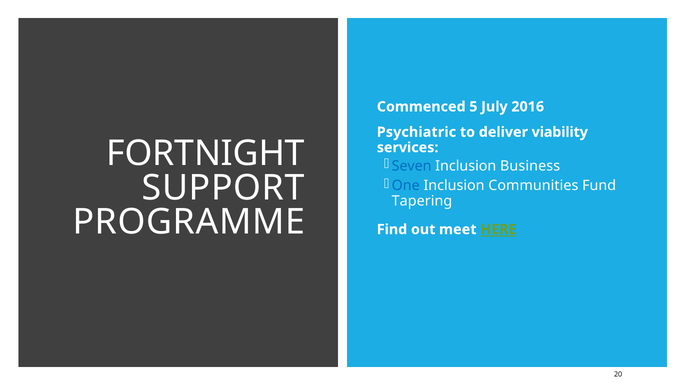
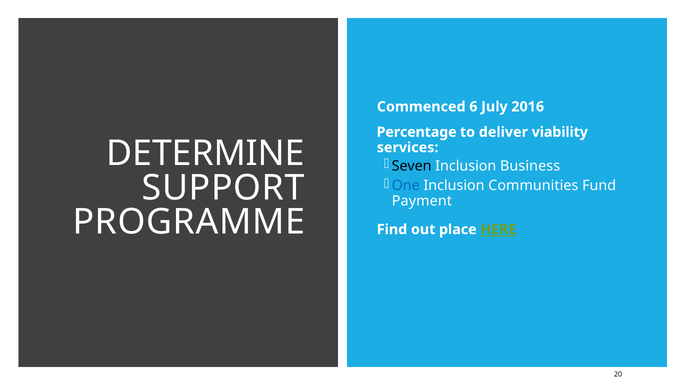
5: 5 -> 6
Psychiatric: Psychiatric -> Percentage
FORTNIGHT: FORTNIGHT -> DETERMINE
Seven colour: blue -> black
Tapering: Tapering -> Payment
meet: meet -> place
